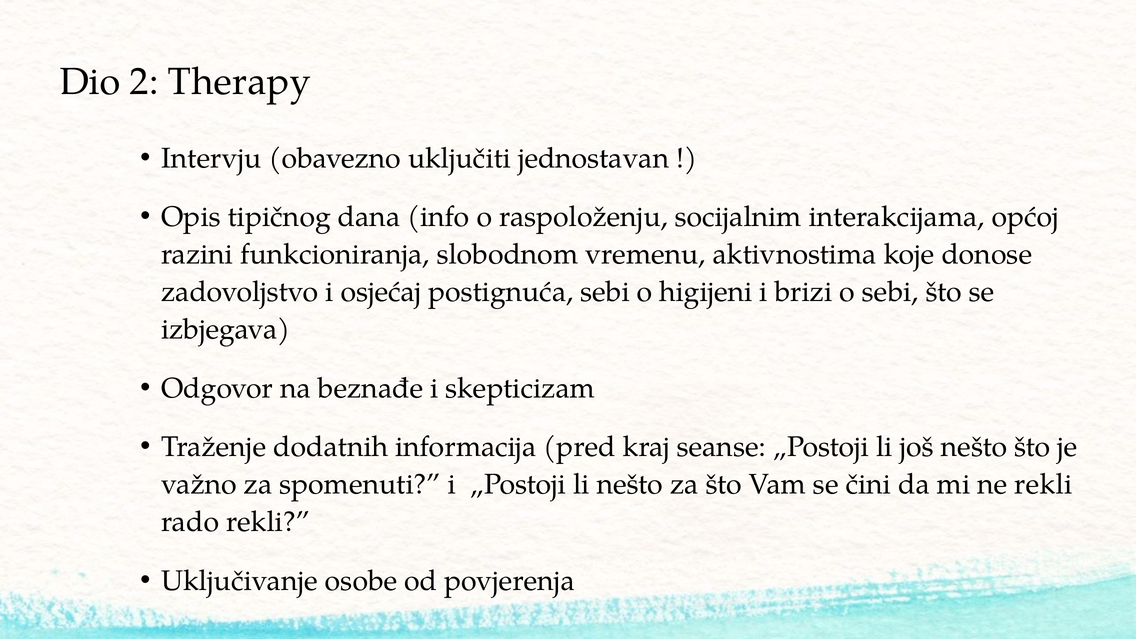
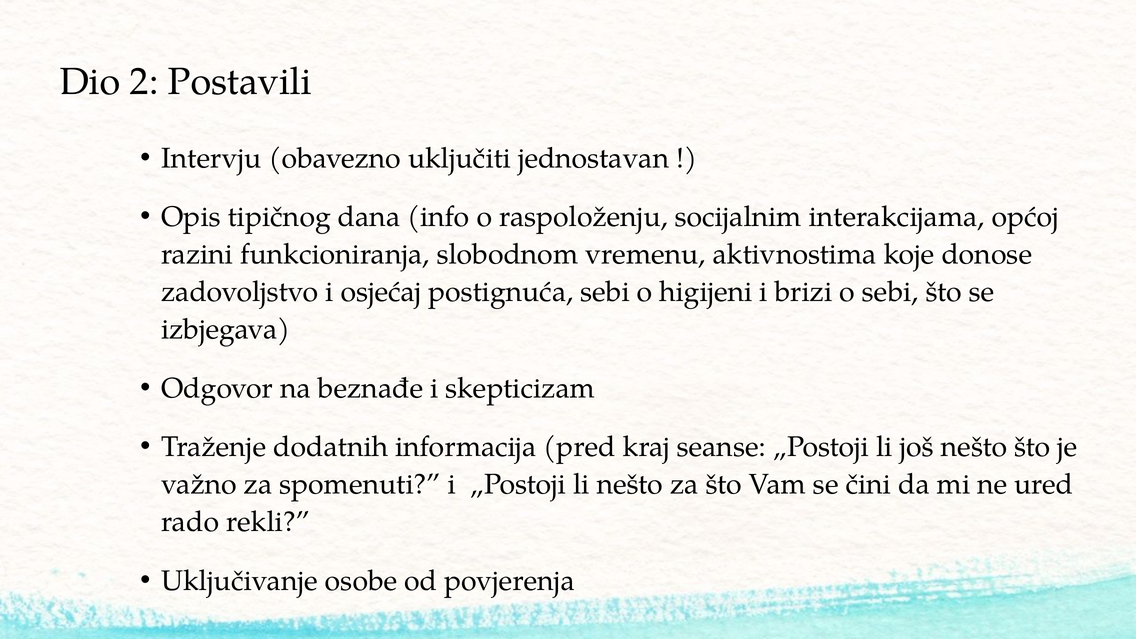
Therapy: Therapy -> Postavili
ne rekli: rekli -> ured
